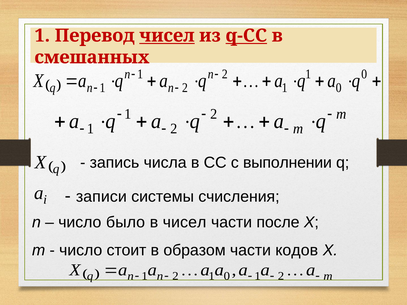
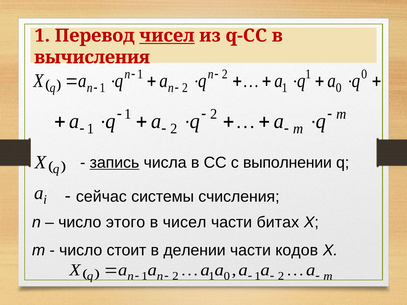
q-CC underline: present -> none
смешанных: смешанных -> вычисления
запись underline: none -> present
записи: записи -> сейчас
было: было -> этого
после: после -> битах
образом: образом -> делении
